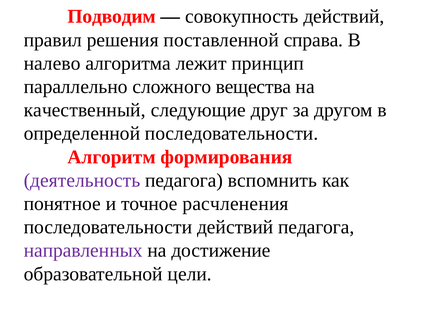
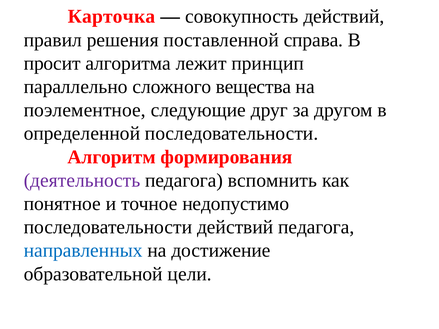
Подводим: Подводим -> Карточка
налево: налево -> просит
качественный: качественный -> поэлементное
расчленения: расчленения -> недопустимо
направленных colour: purple -> blue
